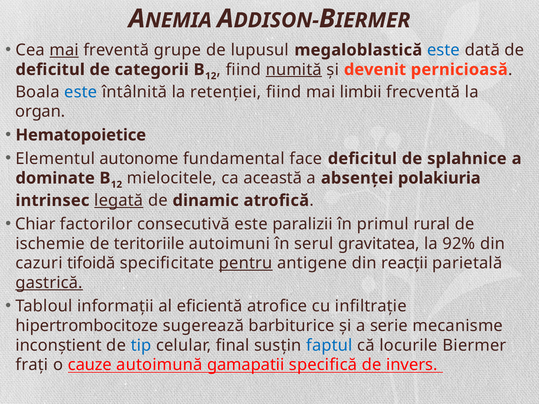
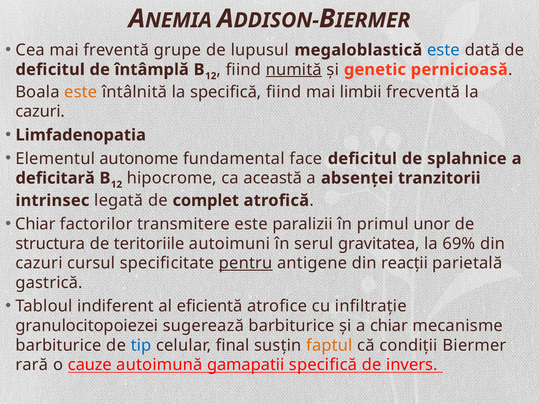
mai at (64, 50) underline: present -> none
categorii: categorii -> întâmplă
devenit: devenit -> genetic
este at (81, 92) colour: blue -> orange
la retenţiei: retenţiei -> specifică
organ at (40, 112): organ -> cazuri
Hematopoietice: Hematopoietice -> Limfadenopatia
dominate: dominate -> deficitară
mielocitele: mielocitele -> hipocrome
polakiuria: polakiuria -> tranzitorii
legată underline: present -> none
dinamic: dinamic -> complet
consecutivă: consecutivă -> transmitere
rural: rural -> unor
ischemie: ischemie -> structura
92%: 92% -> 69%
tifoidă: tifoidă -> cursul
gastrică underline: present -> none
informaţii: informaţii -> indiferent
hipertrombocitoze: hipertrombocitoze -> granulocitopoiezei
a serie: serie -> chiar
inconştient at (59, 345): inconştient -> barbiturice
faptul colour: blue -> orange
locurile: locurile -> condiţii
fraţi: fraţi -> rară
